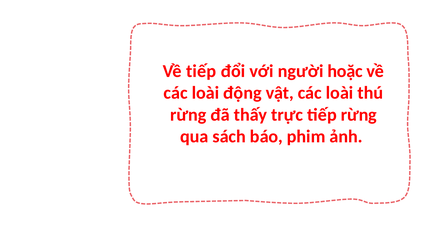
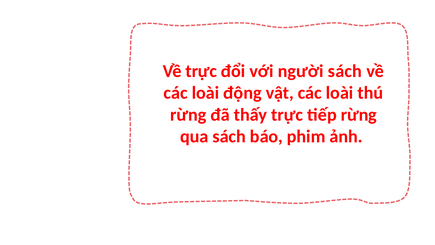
Về tiếp: tiếp -> trực
người hoặc: hoặc -> sách
